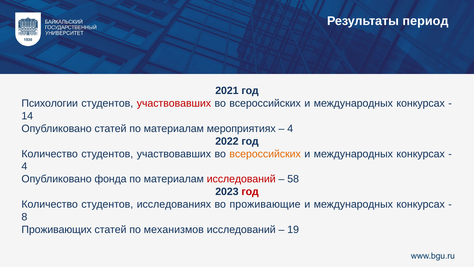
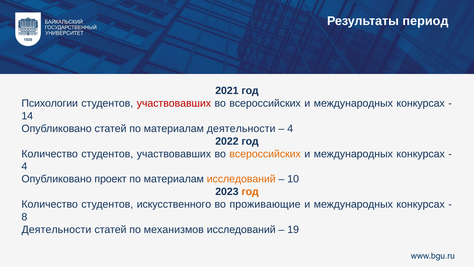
материалам мероприятиях: мероприятиях -> деятельности
фонда: фонда -> проект
исследований at (241, 179) colour: red -> orange
58: 58 -> 10
год at (250, 192) colour: red -> orange
исследованиях: исследованиях -> искусственного
Проживающих at (57, 229): Проживающих -> Деятельности
